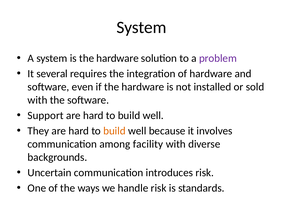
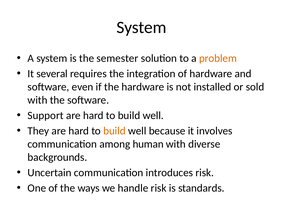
is the hardware: hardware -> semester
problem colour: purple -> orange
facility: facility -> human
